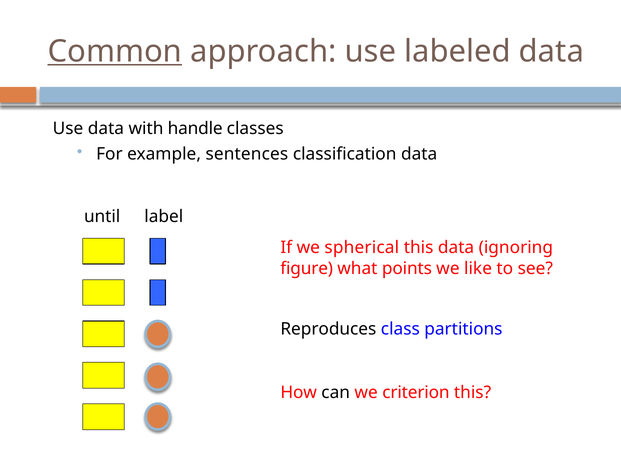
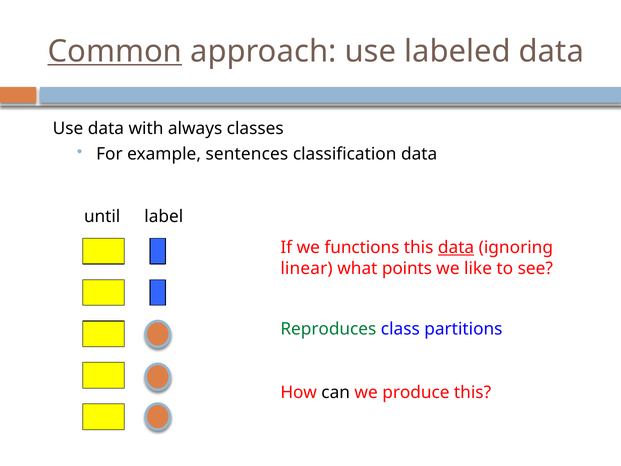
handle: handle -> always
spherical: spherical -> functions
data at (456, 247) underline: none -> present
figure: figure -> linear
Reproduces colour: black -> green
criterion: criterion -> produce
